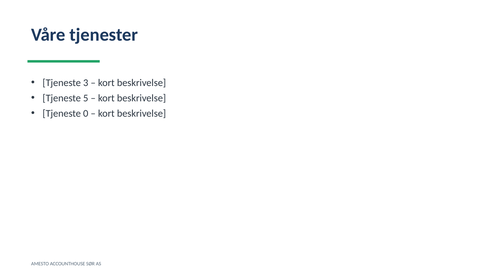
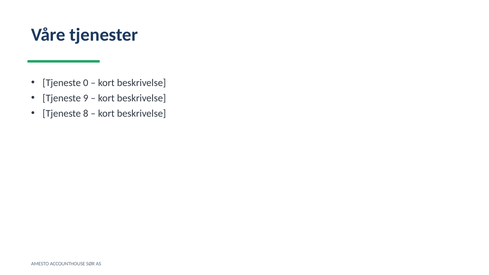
3: 3 -> 0
5: 5 -> 9
0: 0 -> 8
